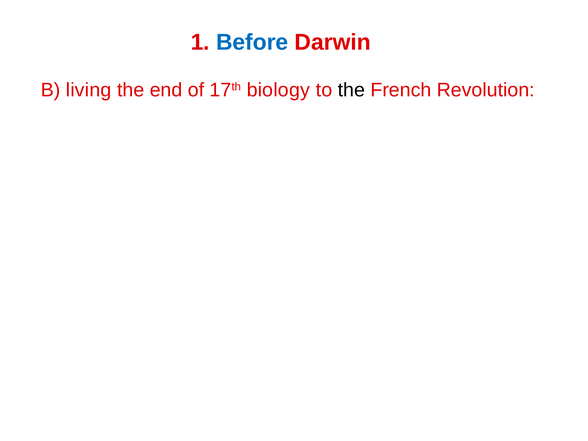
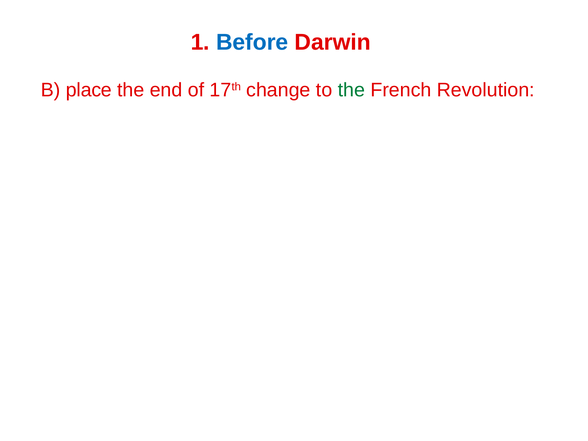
living: living -> place
biology: biology -> change
the at (351, 90) colour: black -> green
